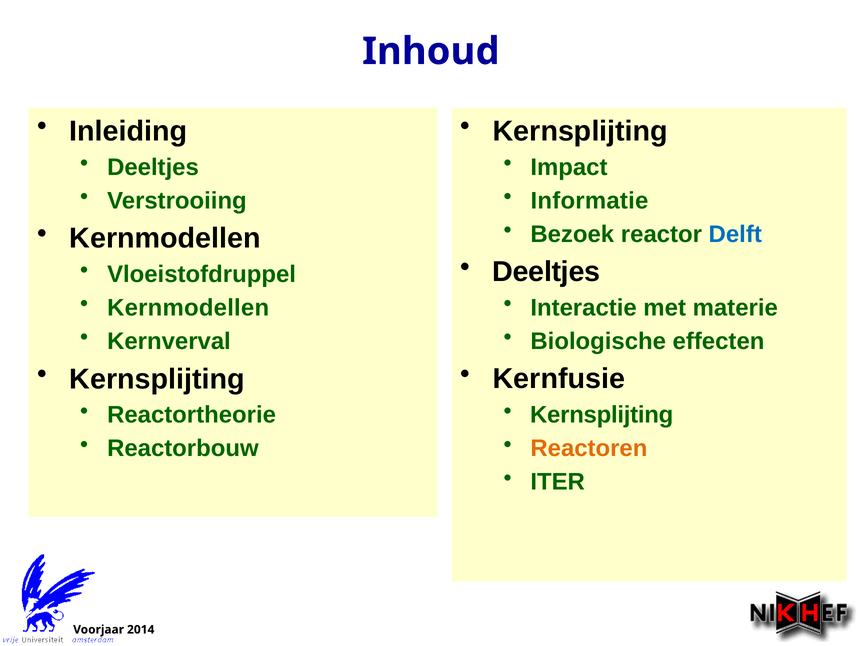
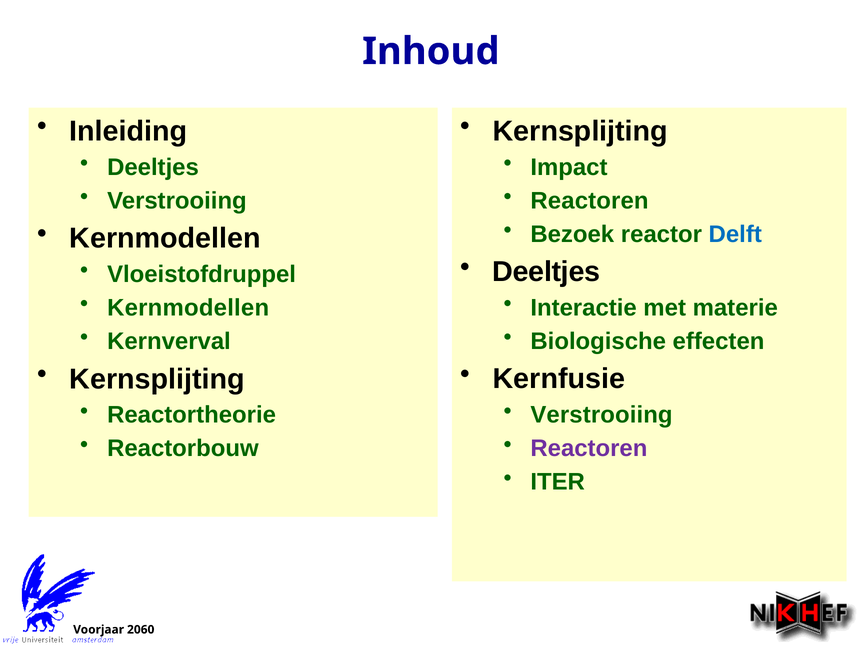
Informatie at (589, 201): Informatie -> Reactoren
Kernsplijting at (602, 415): Kernsplijting -> Verstrooiing
Reactoren at (589, 448) colour: orange -> purple
2014: 2014 -> 2060
